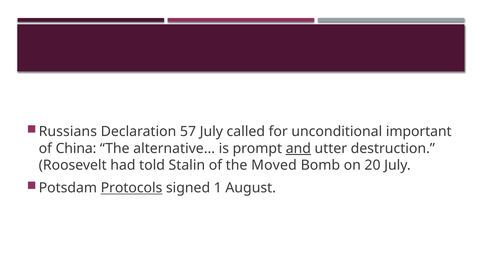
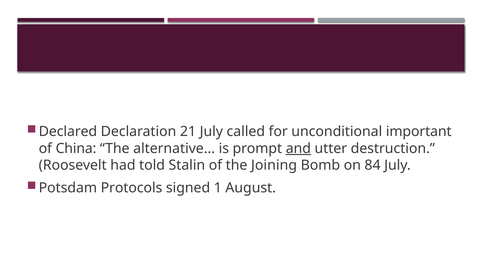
Russians: Russians -> Declared
57: 57 -> 21
Moved: Moved -> Joining
20: 20 -> 84
Protocols underline: present -> none
